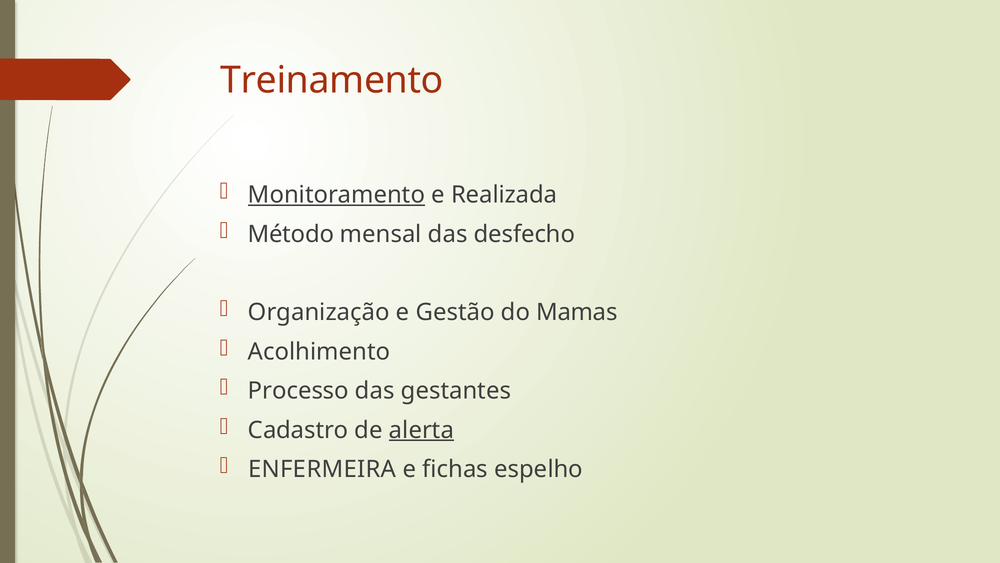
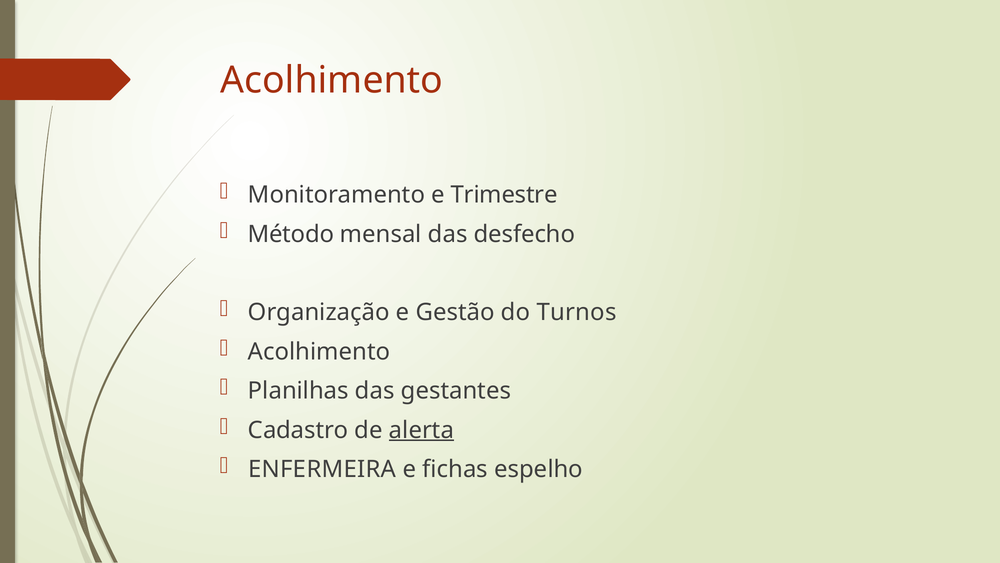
Treinamento at (332, 80): Treinamento -> Acolhimento
Monitoramento underline: present -> none
Realizada: Realizada -> Trimestre
Mamas: Mamas -> Turnos
Processo: Processo -> Planilhas
